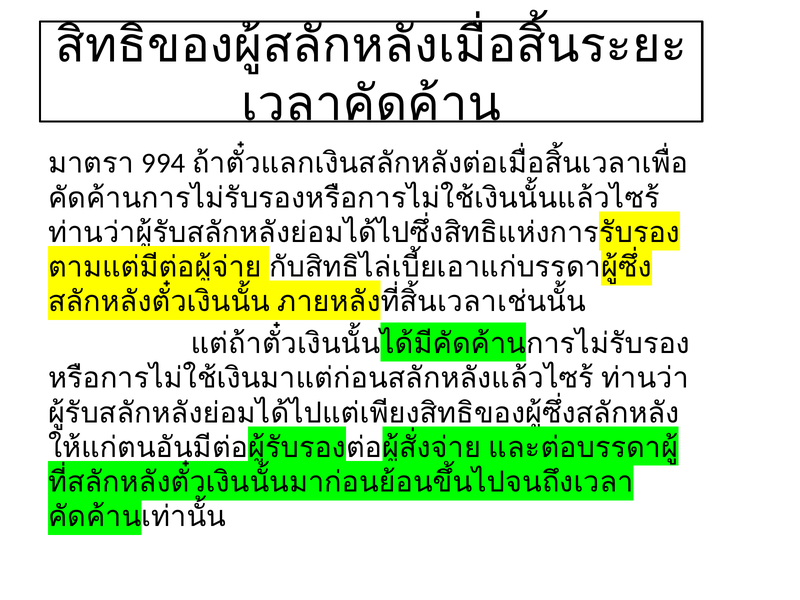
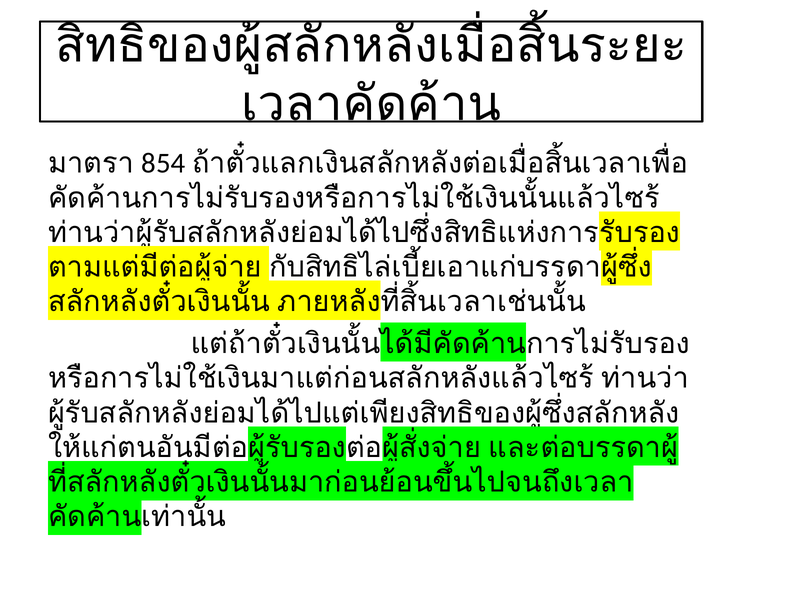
994: 994 -> 854
